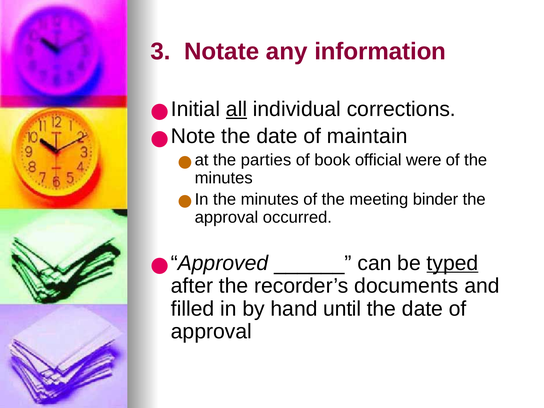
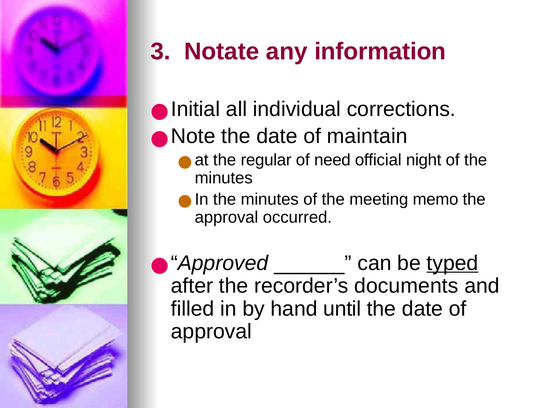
all underline: present -> none
parties: parties -> regular
book: book -> need
were: were -> night
binder: binder -> memo
